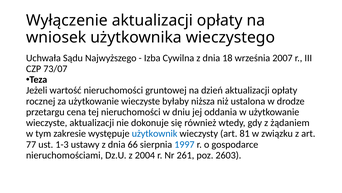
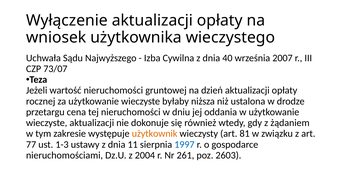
18: 18 -> 40
użytkownik colour: blue -> orange
66: 66 -> 11
